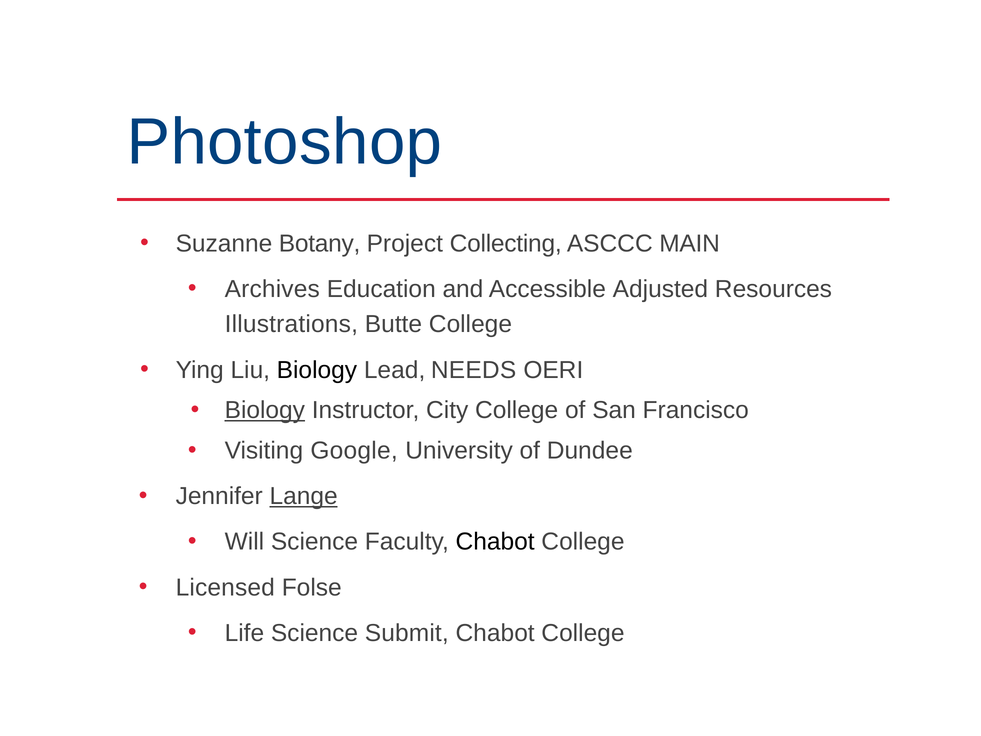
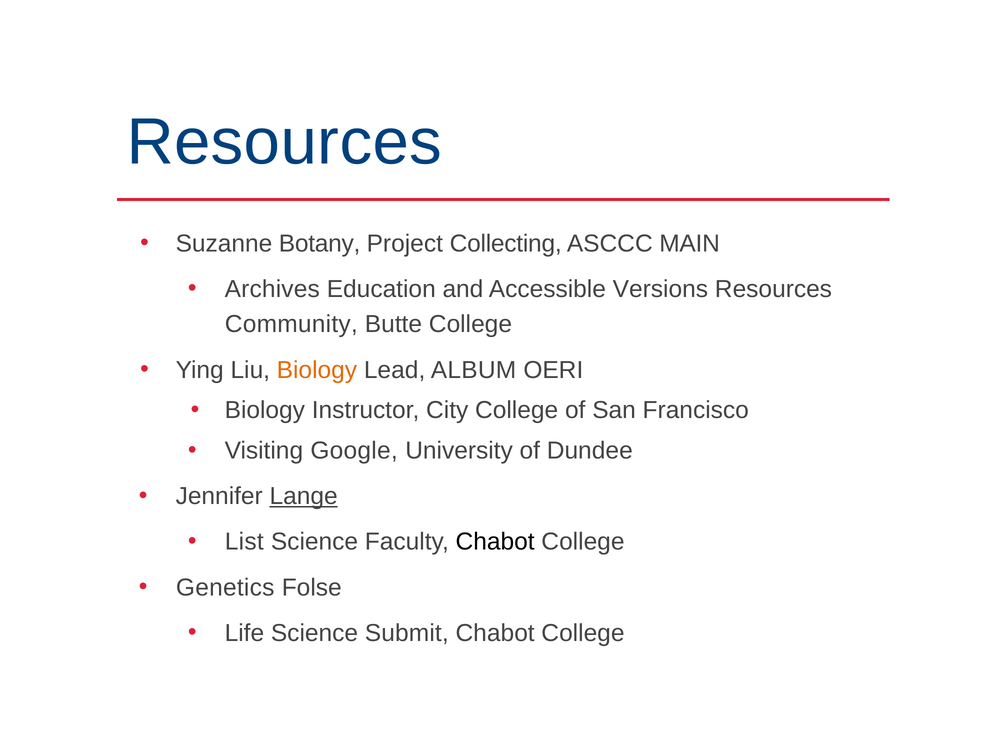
Photoshop at (284, 142): Photoshop -> Resources
Adjusted: Adjusted -> Versions
Illustrations: Illustrations -> Community
Biology at (317, 370) colour: black -> orange
NEEDS: NEEDS -> ALBUM
Biology at (265, 410) underline: present -> none
Will: Will -> List
Licensed: Licensed -> Genetics
